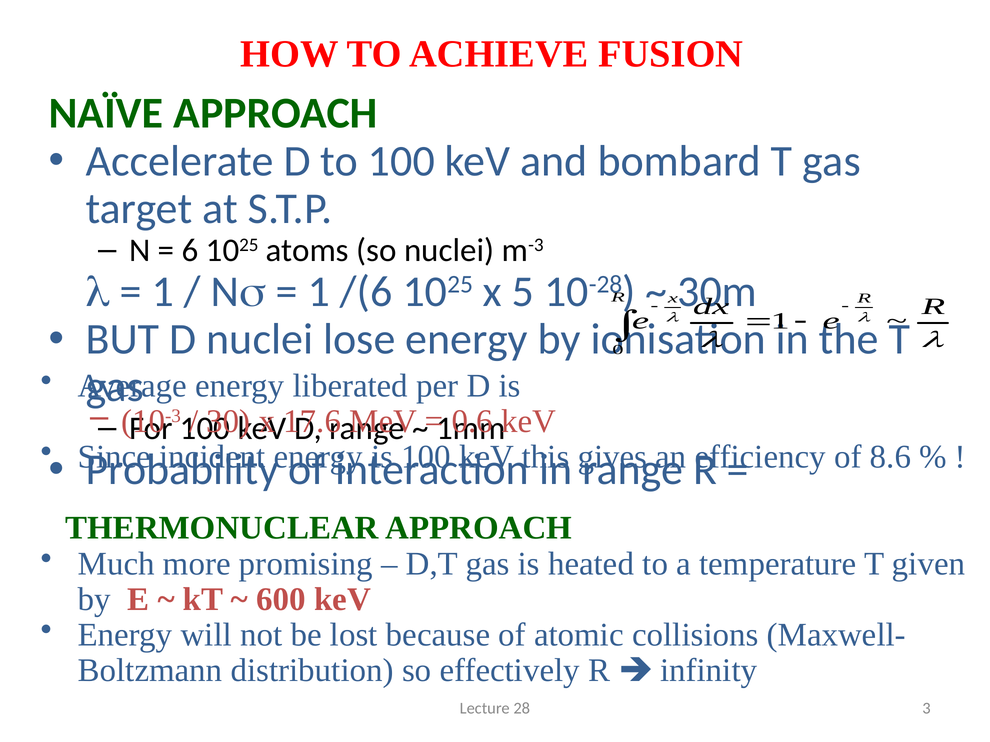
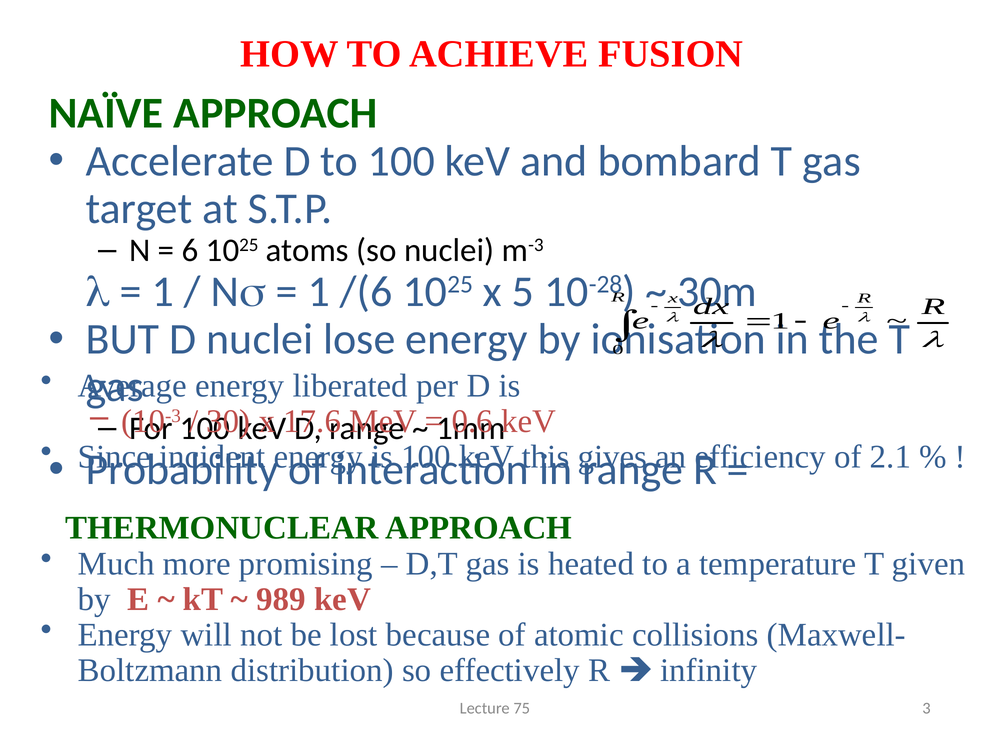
8.6: 8.6 -> 2.1
600: 600 -> 989
28: 28 -> 75
